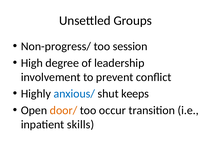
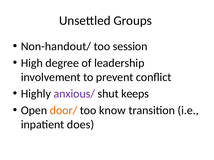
Non-progress/: Non-progress/ -> Non-handout/
anxious/ colour: blue -> purple
occur: occur -> know
skills: skills -> does
